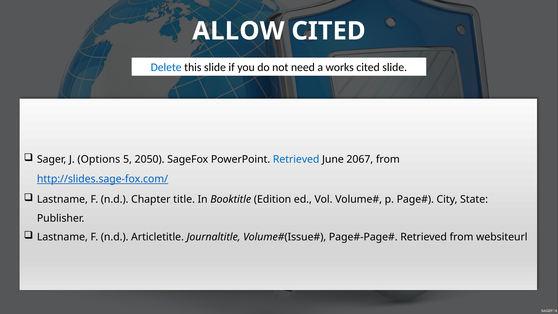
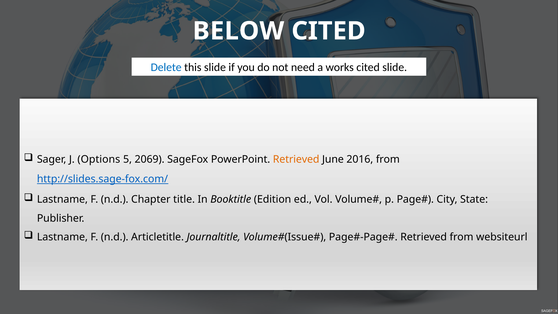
ALLOW: ALLOW -> BELOW
2050: 2050 -> 2069
Retrieved at (296, 159) colour: blue -> orange
2067: 2067 -> 2016
